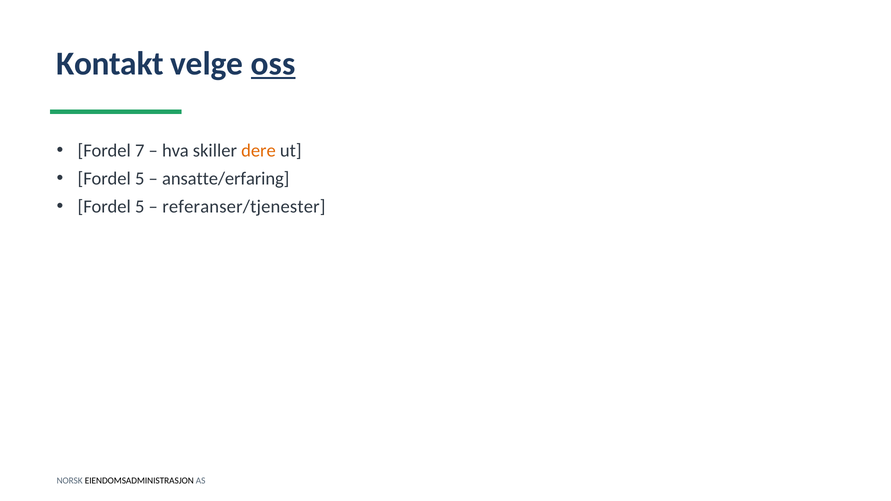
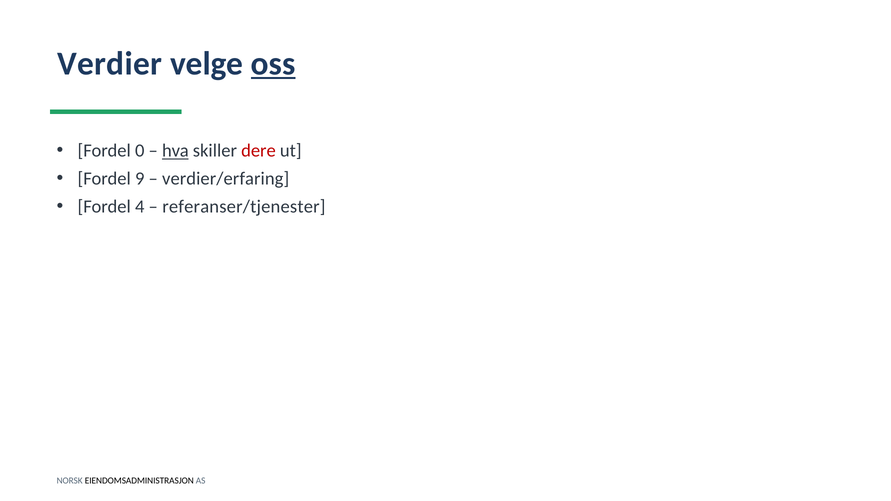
Kontakt: Kontakt -> Verdier
7: 7 -> 0
hva underline: none -> present
dere colour: orange -> red
5 at (140, 179): 5 -> 9
ansatte/erfaring: ansatte/erfaring -> verdier/erfaring
5 at (140, 207): 5 -> 4
